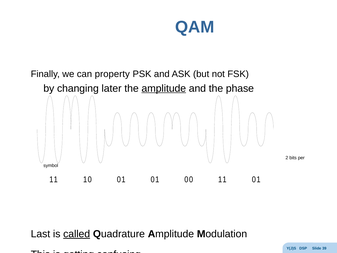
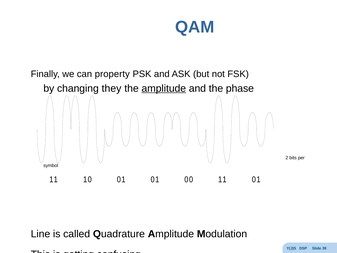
later: later -> they
Last: Last -> Line
called underline: present -> none
